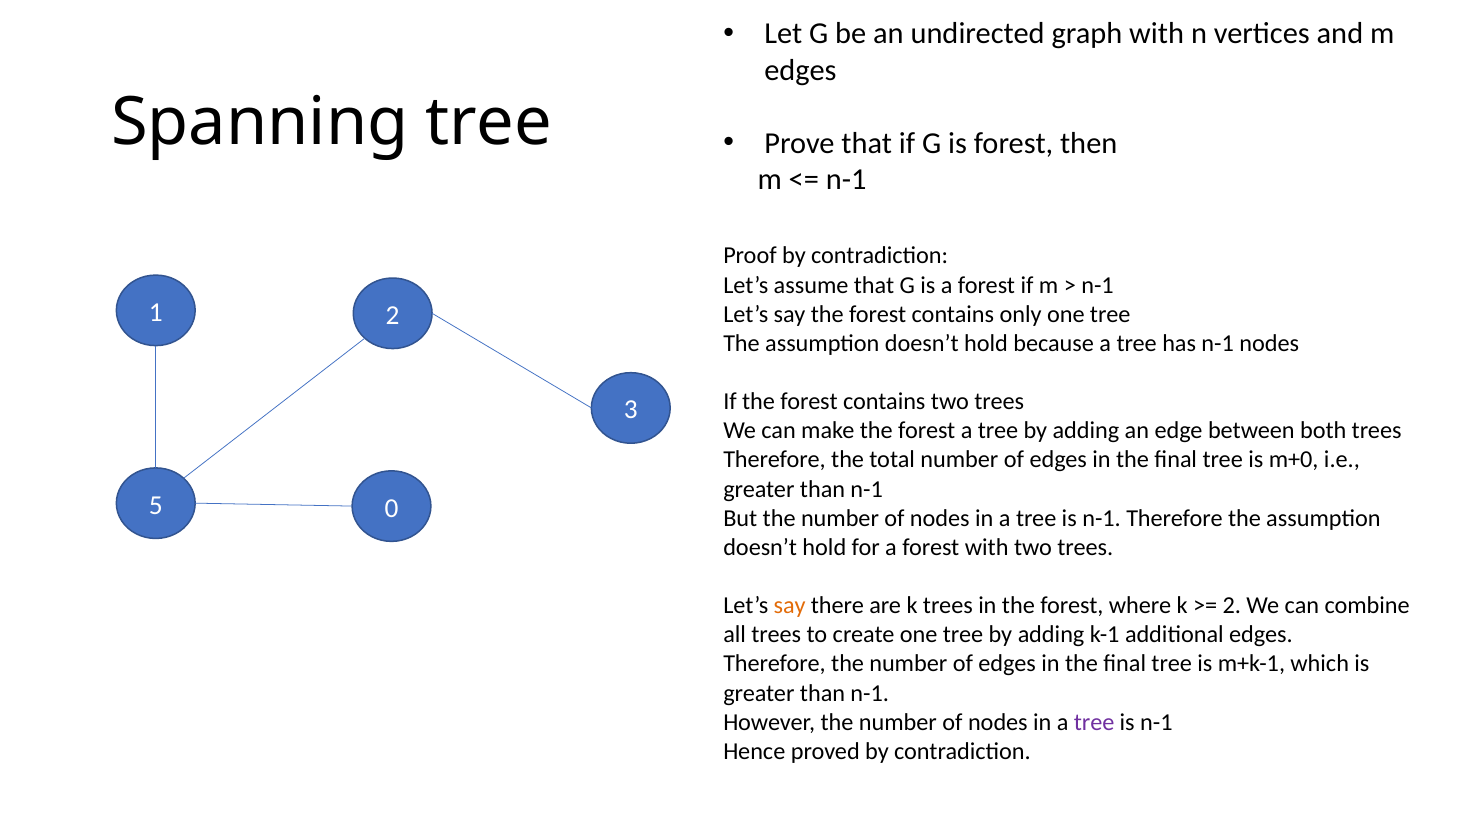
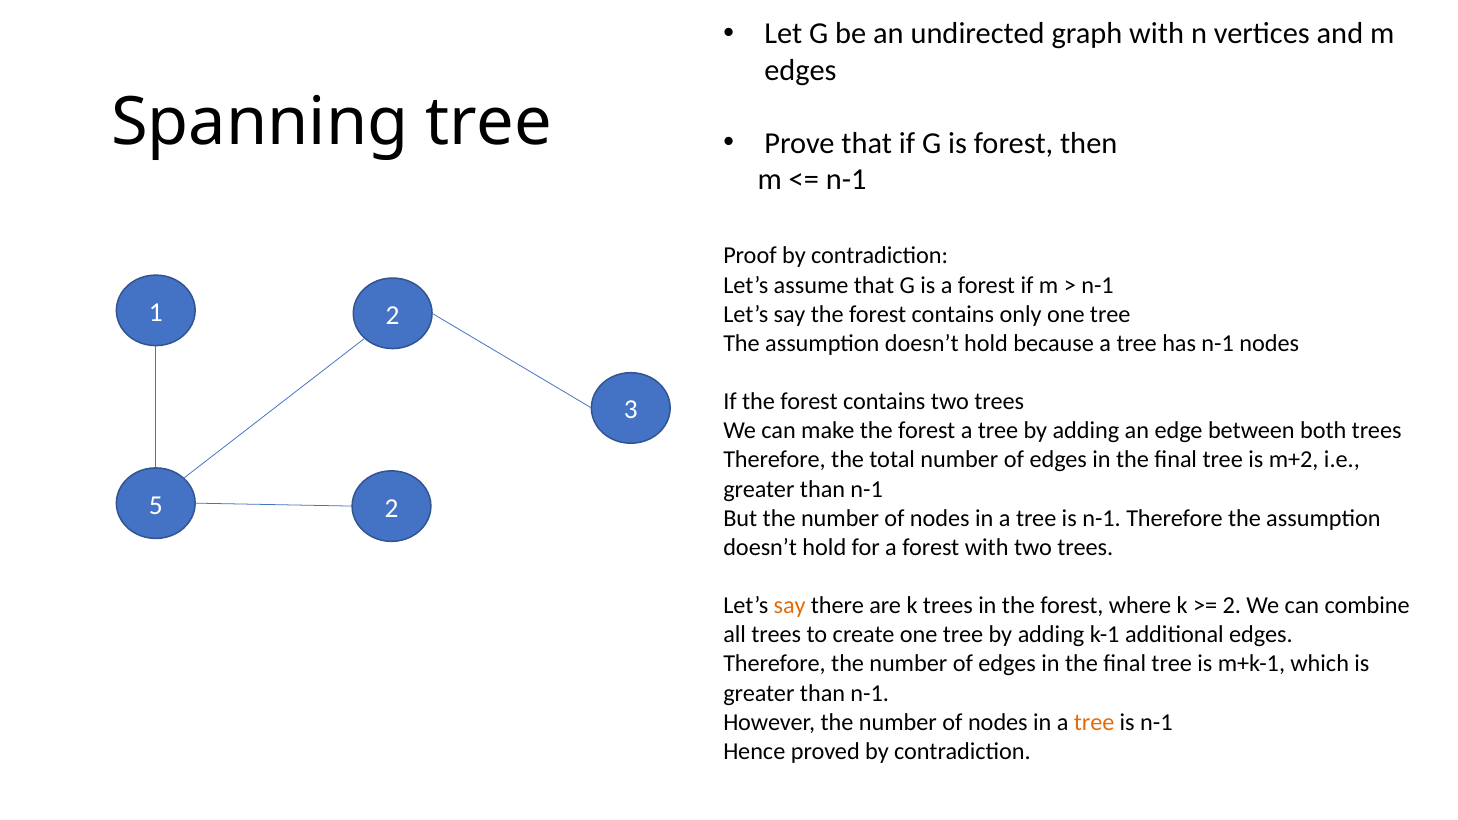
m+0: m+0 -> m+2
5 0: 0 -> 2
tree at (1094, 722) colour: purple -> orange
